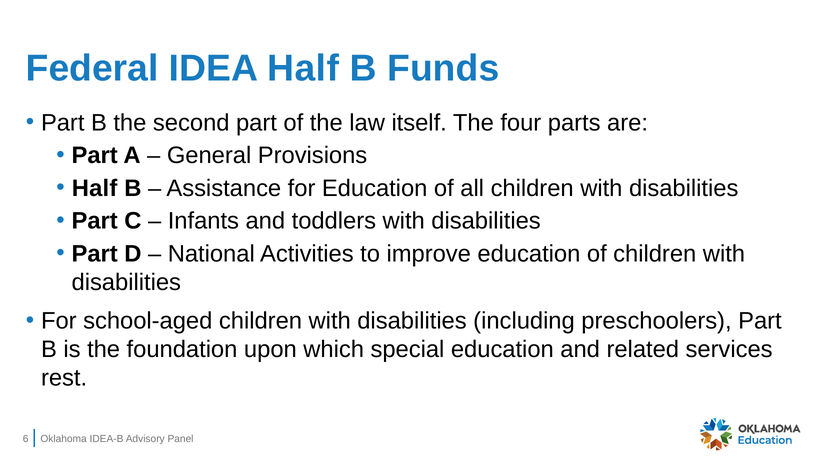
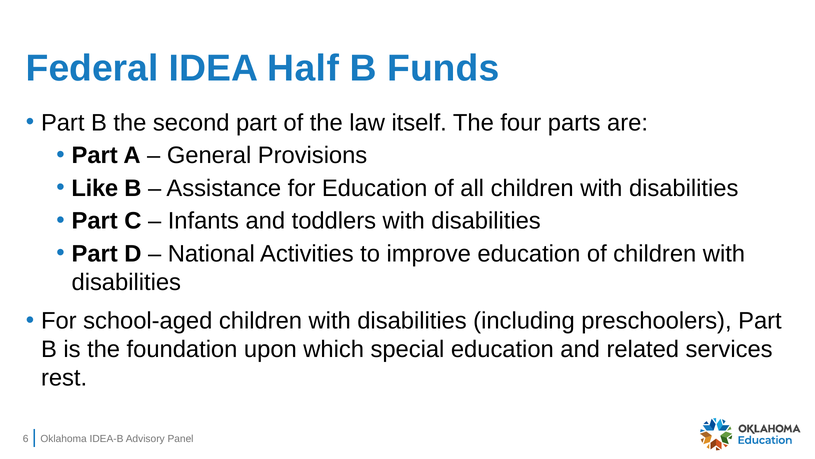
Half at (95, 188): Half -> Like
